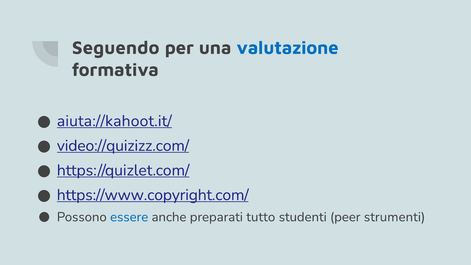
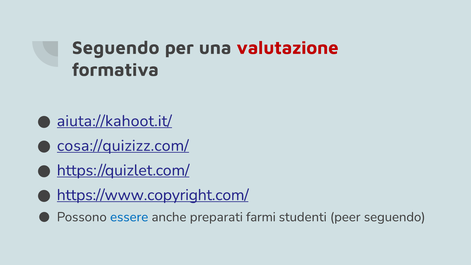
valutazione colour: blue -> red
video://quizizz.com/: video://quizizz.com/ -> cosa://quizizz.com/
tutto: tutto -> farmi
peer strumenti: strumenti -> seguendo
